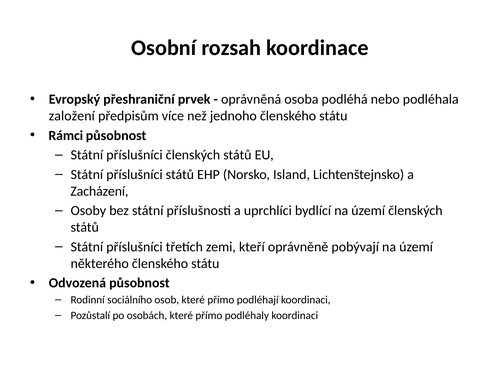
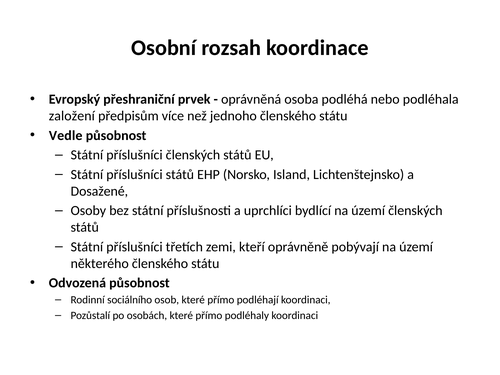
Rámci: Rámci -> Vedle
Zacházení: Zacházení -> Dosažené
